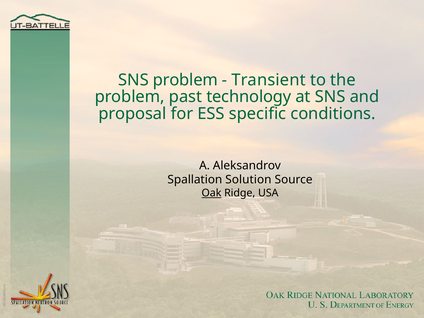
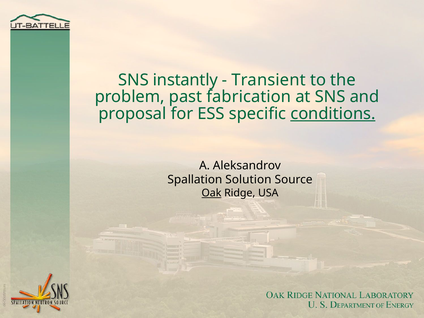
SNS problem: problem -> instantly
technology: technology -> fabrication
conditions underline: none -> present
